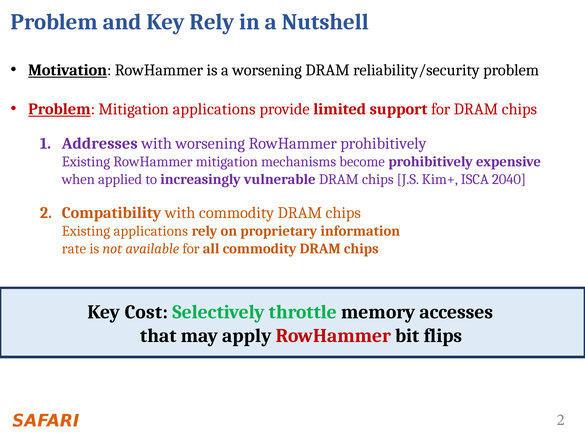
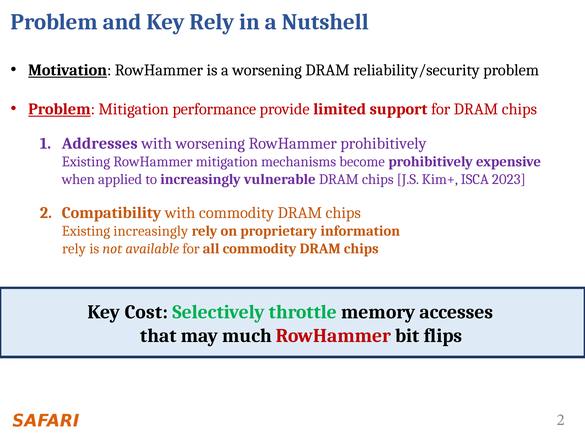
Mitigation applications: applications -> performance
2040: 2040 -> 2023
Existing applications: applications -> increasingly
rate at (74, 248): rate -> rely
apply: apply -> much
